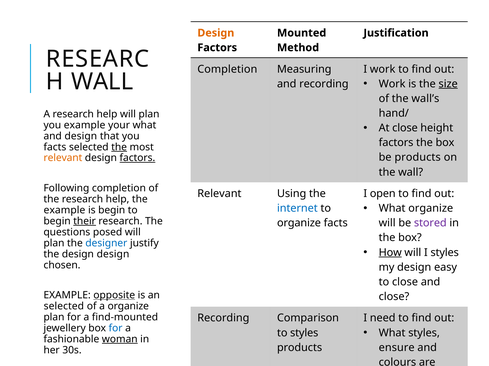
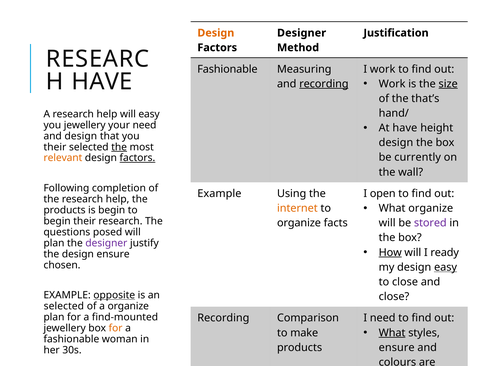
Mounted at (302, 33): Mounted -> Designer
Completion at (227, 69): Completion -> Fashionable
WALL at (102, 82): WALL -> HAVE
recording at (324, 84) underline: none -> present
wall’s: wall’s -> that’s
plan at (149, 114): plan -> easy
you example: example -> jewellery
your what: what -> need
At close: close -> have
factors at (396, 143): factors -> design
facts at (55, 147): facts -> their
be products: products -> currently
Relevant at (219, 194): Relevant -> Example
internet colour: blue -> orange
example at (64, 210): example -> products
their at (85, 222) underline: present -> none
designer at (106, 244) colour: blue -> purple
I styles: styles -> ready
design design: design -> ensure
easy at (446, 268) underline: none -> present
for at (116, 329) colour: blue -> orange
What at (392, 333) underline: none -> present
to styles: styles -> make
woman underline: present -> none
